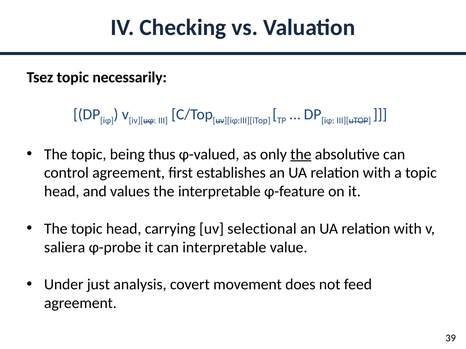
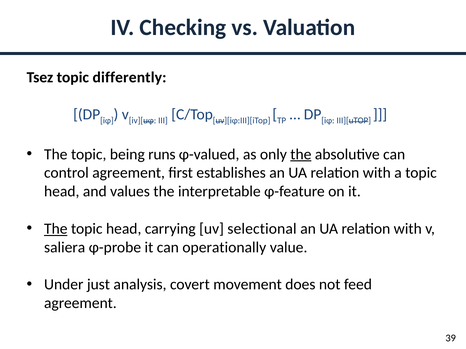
necessarily: necessarily -> differently
thus: thus -> runs
The at (56, 229) underline: none -> present
can interpretable: interpretable -> operationally
